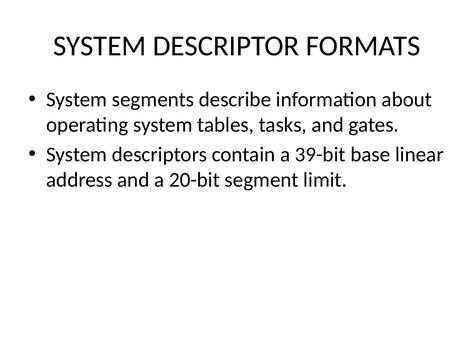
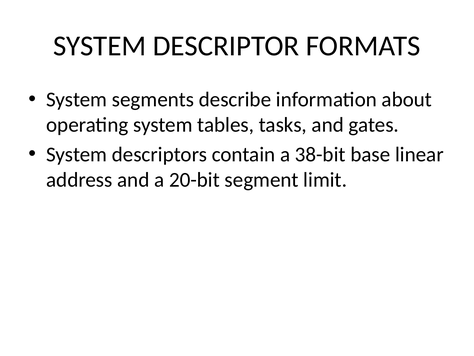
39-bit: 39-bit -> 38-bit
